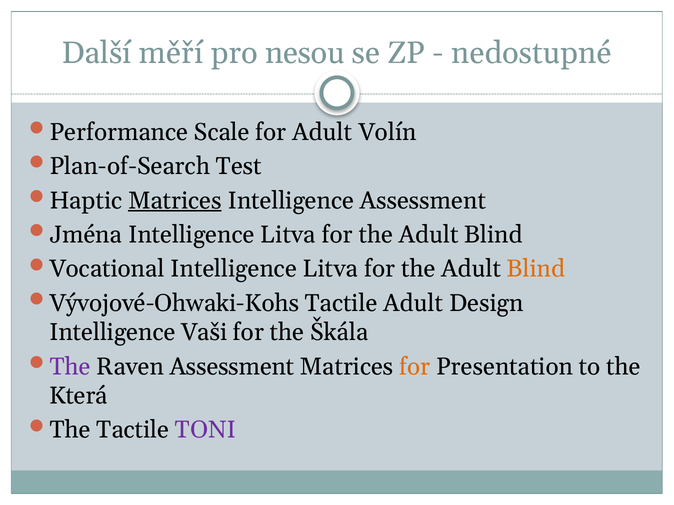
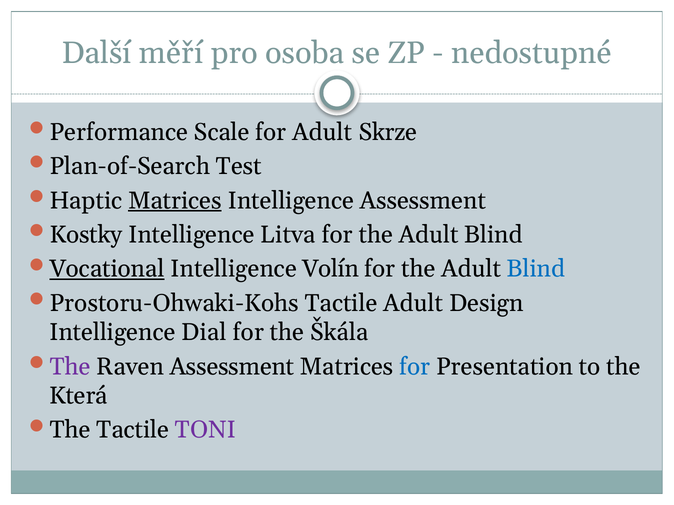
nesou: nesou -> osoba
Volín: Volín -> Skrze
Jména: Jména -> Kostky
Vocational underline: none -> present
Litva at (330, 269): Litva -> Volín
Blind at (536, 269) colour: orange -> blue
Vývojové-Ohwaki-Kohs: Vývojové-Ohwaki-Kohs -> Prostoru-Ohwaki-Kohs
Vaši: Vaši -> Dial
for at (415, 367) colour: orange -> blue
